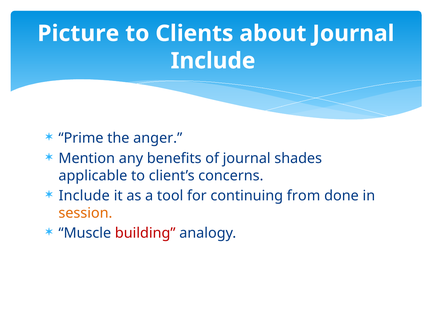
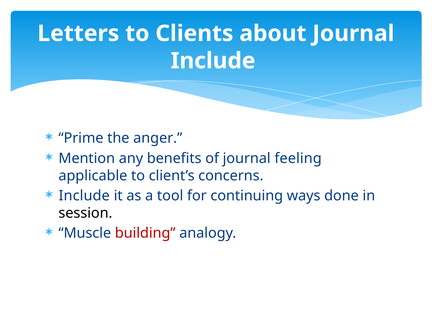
Picture: Picture -> Letters
shades: shades -> feeling
from: from -> ways
session colour: orange -> black
